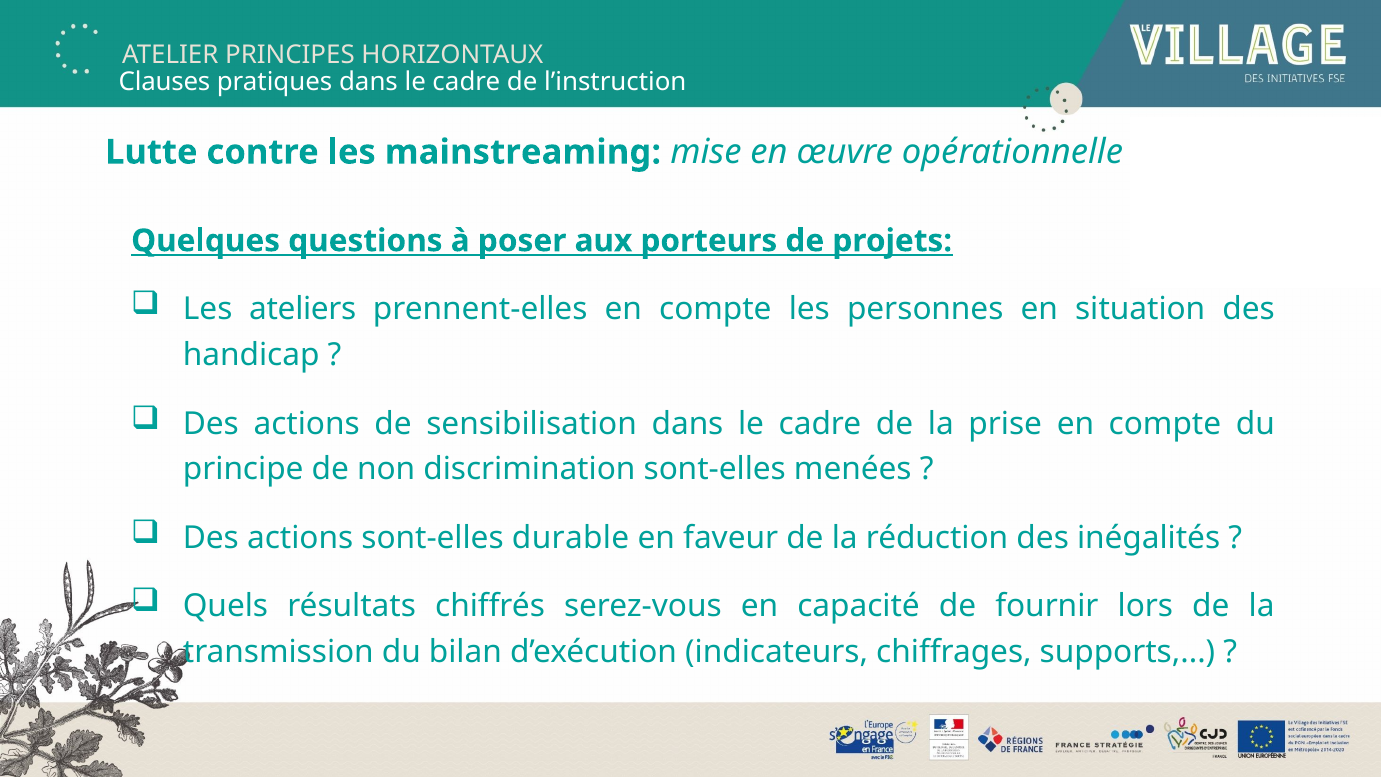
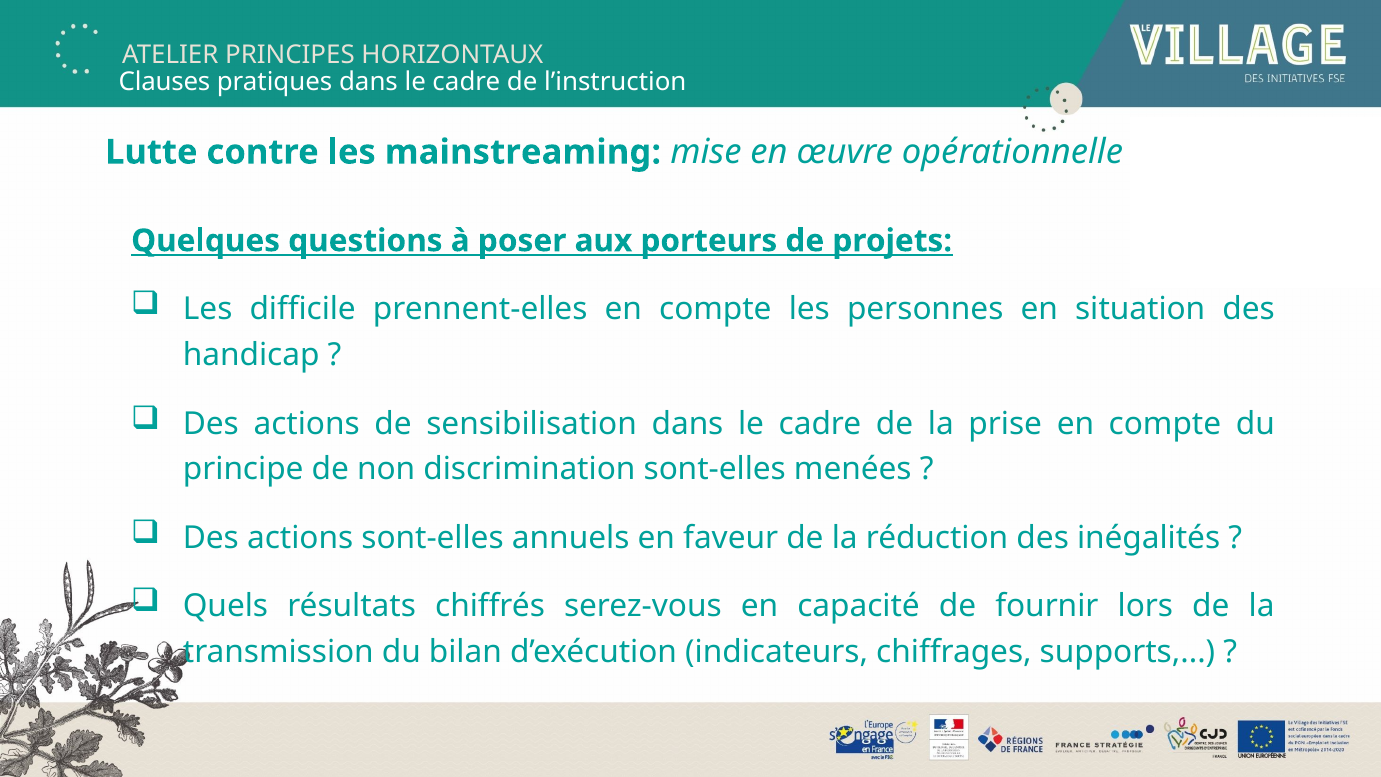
ateliers: ateliers -> difficile
durable: durable -> annuels
